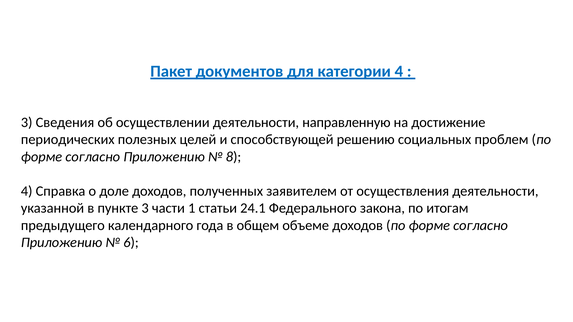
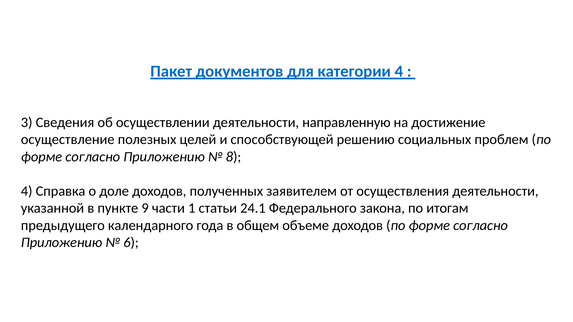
периодических: периодических -> осуществление
пункте 3: 3 -> 9
